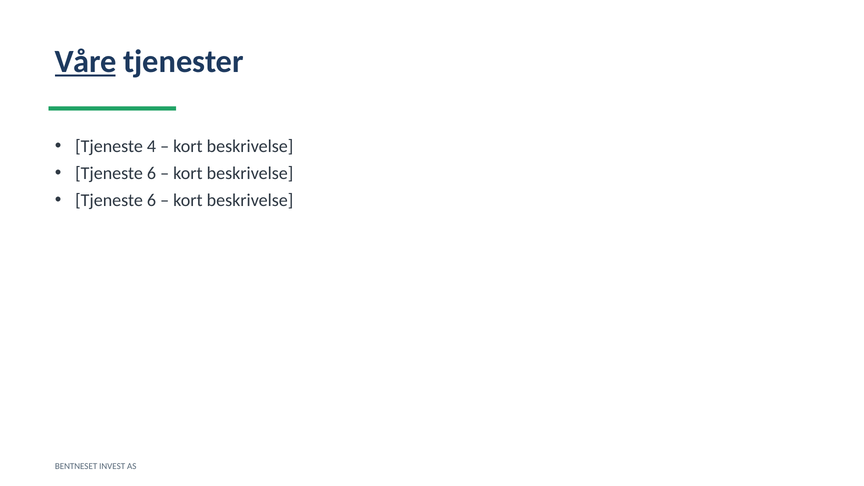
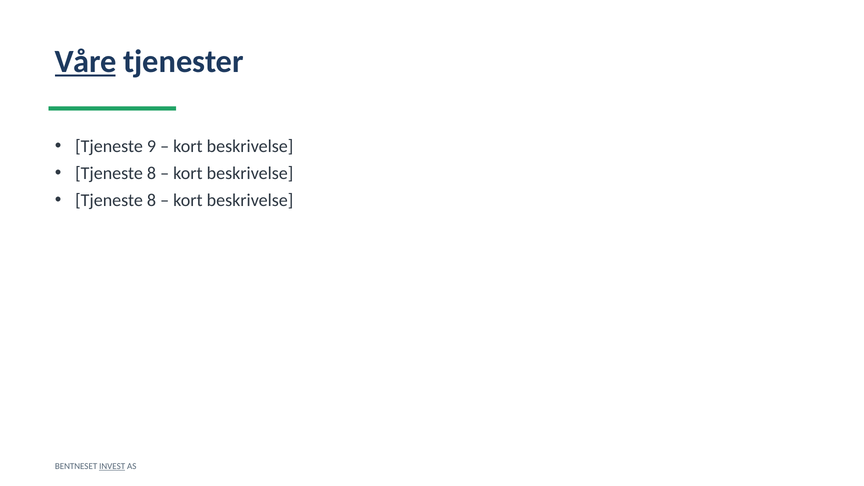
4: 4 -> 9
6 at (151, 173): 6 -> 8
6 at (151, 200): 6 -> 8
INVEST underline: none -> present
